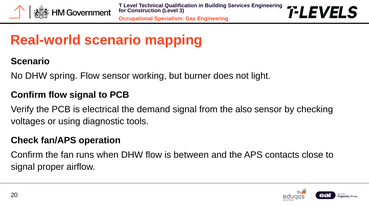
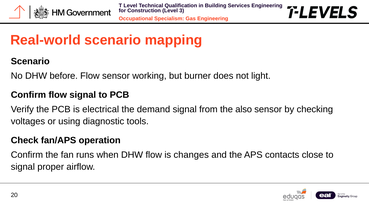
spring: spring -> before
between: between -> changes
